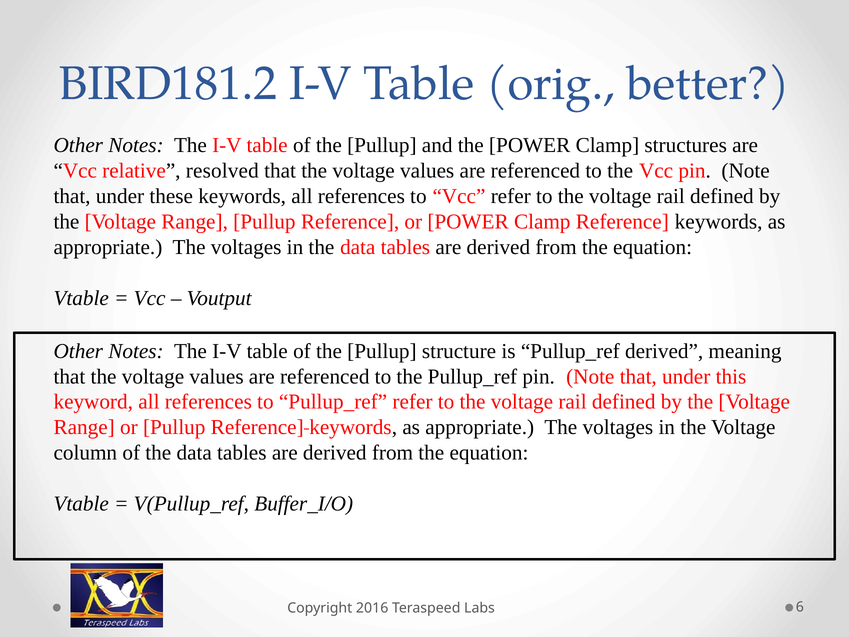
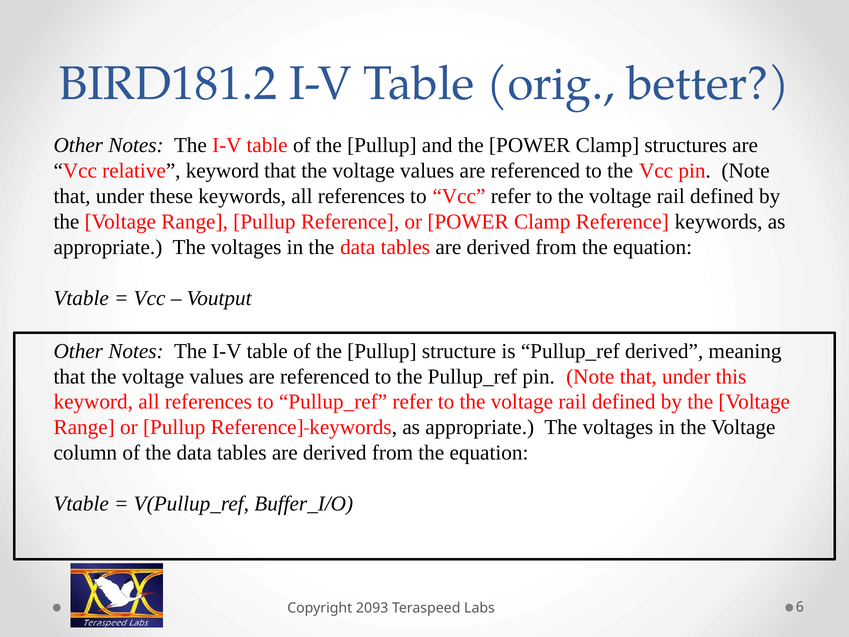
relative resolved: resolved -> keyword
2016: 2016 -> 2093
